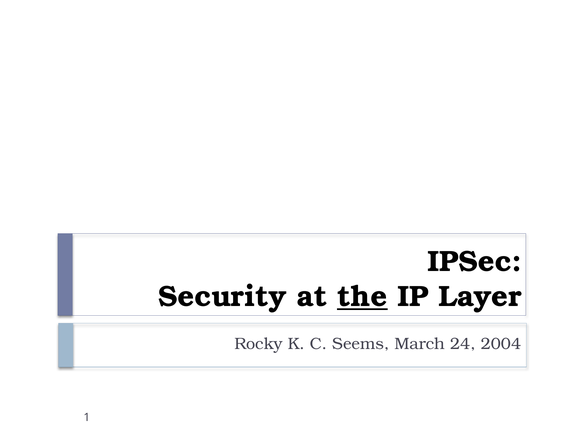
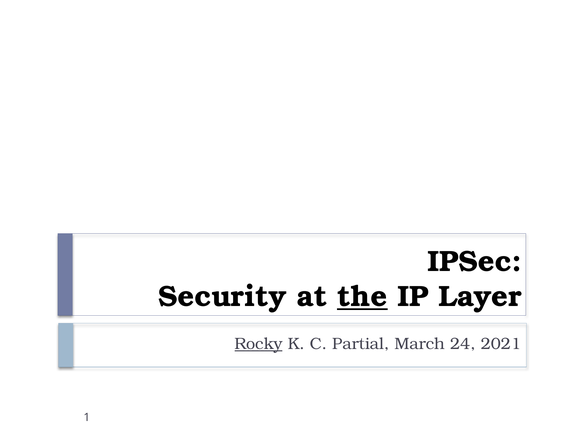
Rocky underline: none -> present
Seems: Seems -> Partial
2004: 2004 -> 2021
